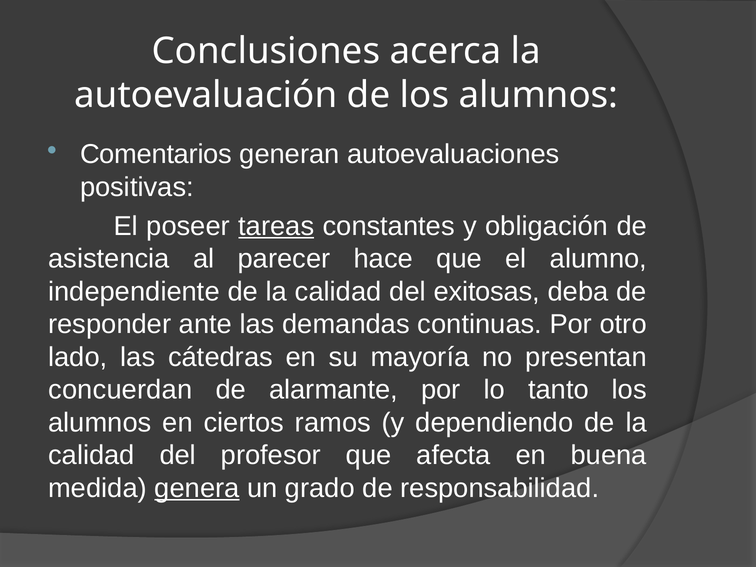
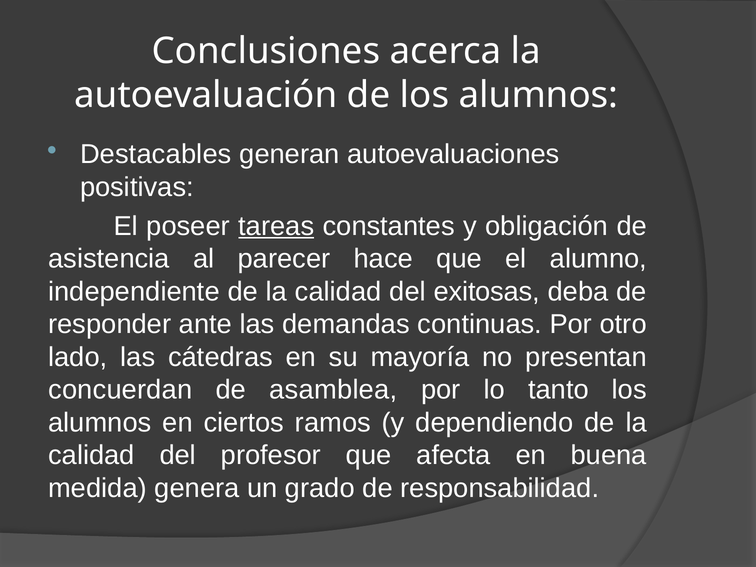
Comentarios: Comentarios -> Destacables
alarmante: alarmante -> asamblea
genera underline: present -> none
